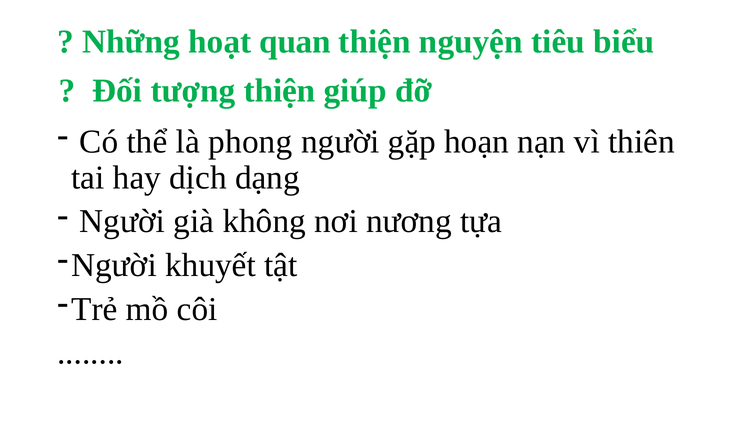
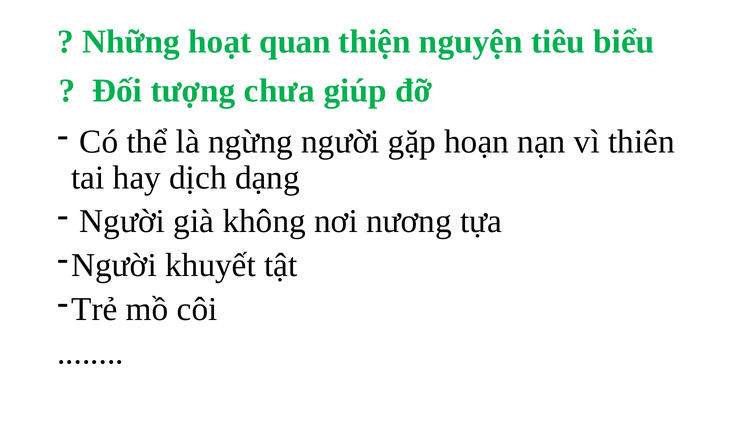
tượng thiện: thiện -> chưa
phong: phong -> ngừng
